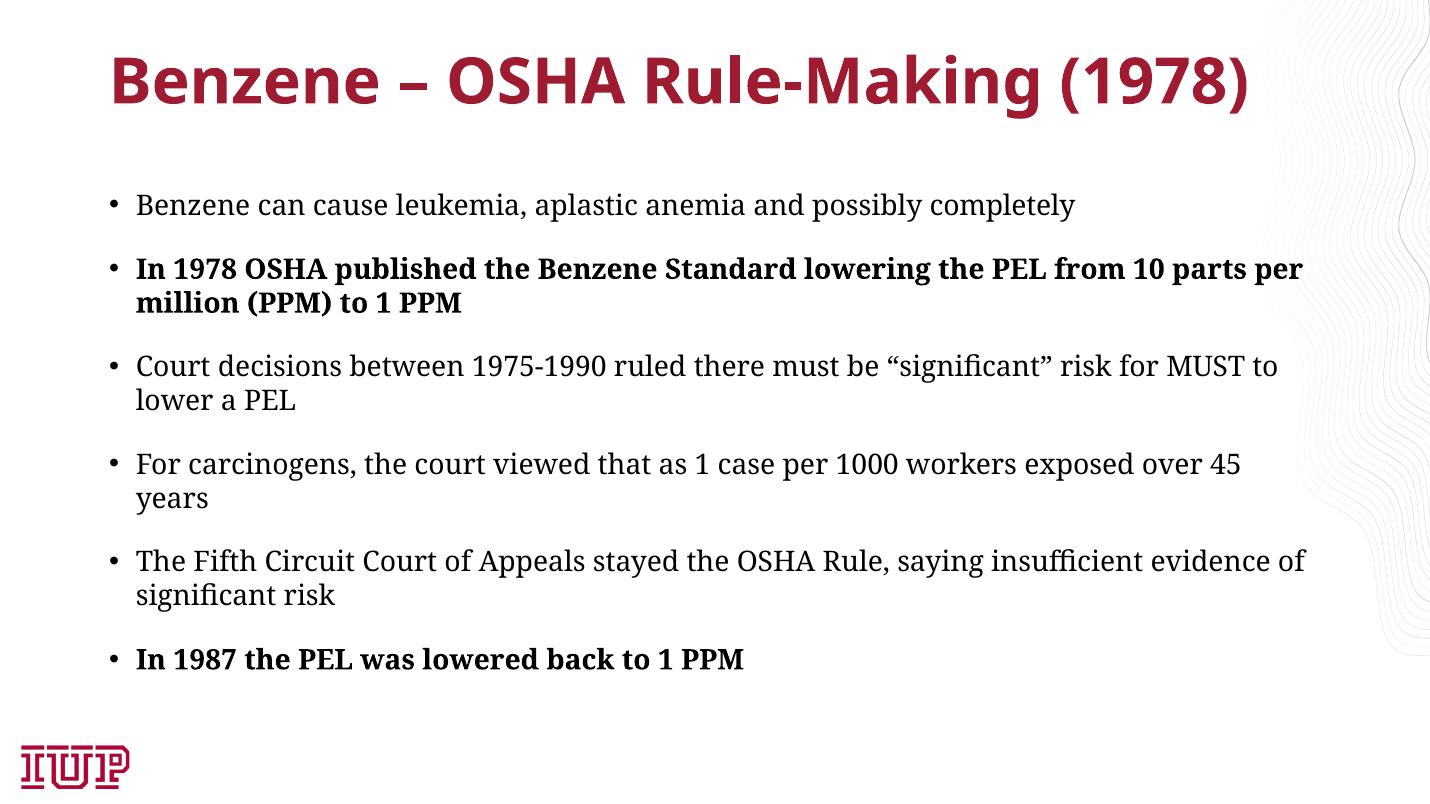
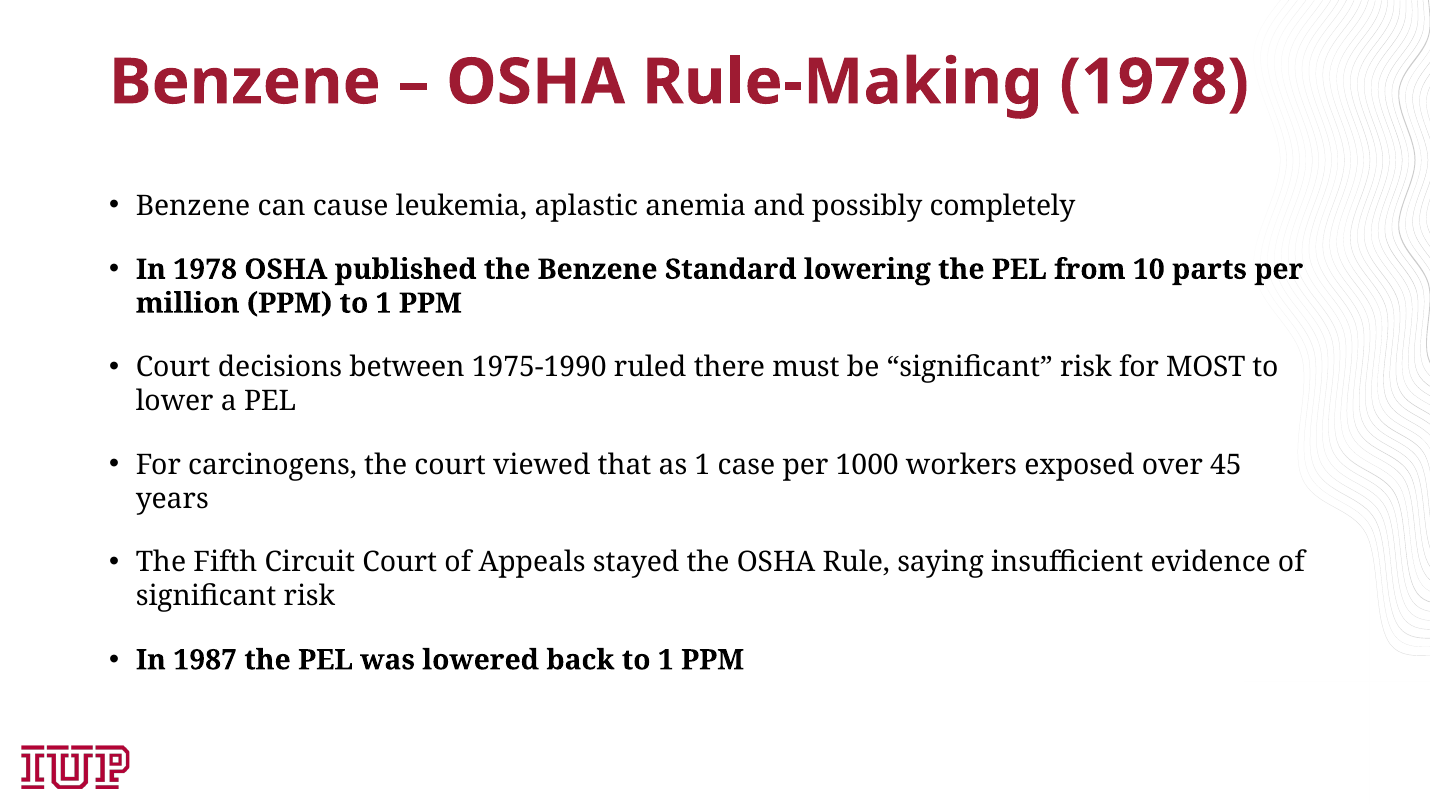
for MUST: MUST -> MOST
